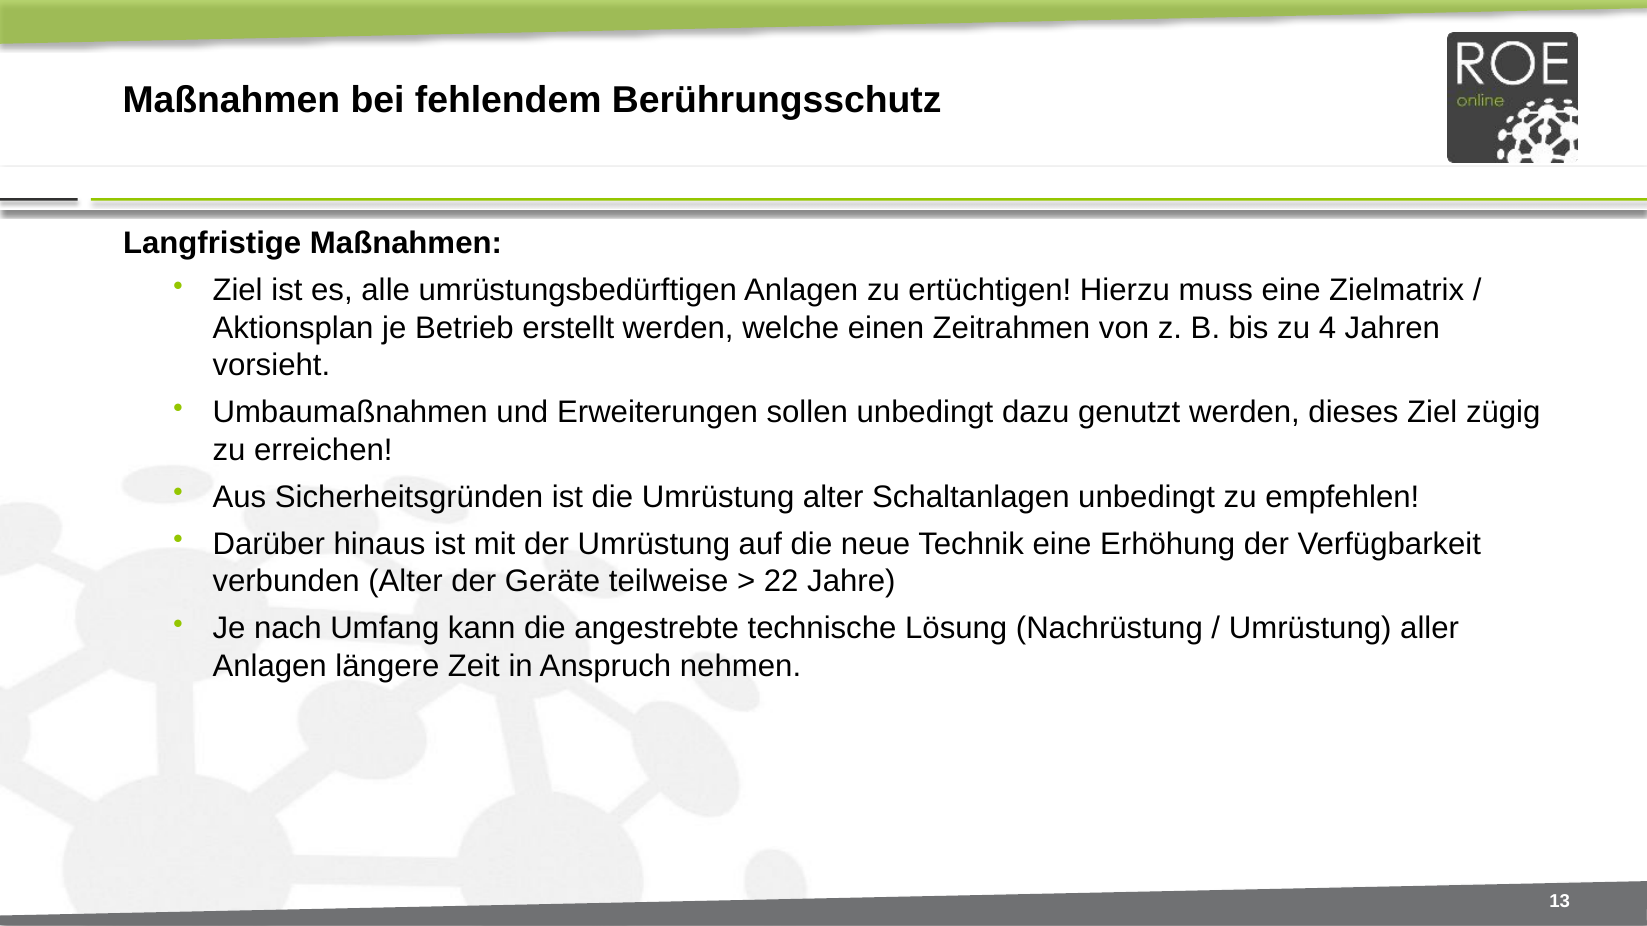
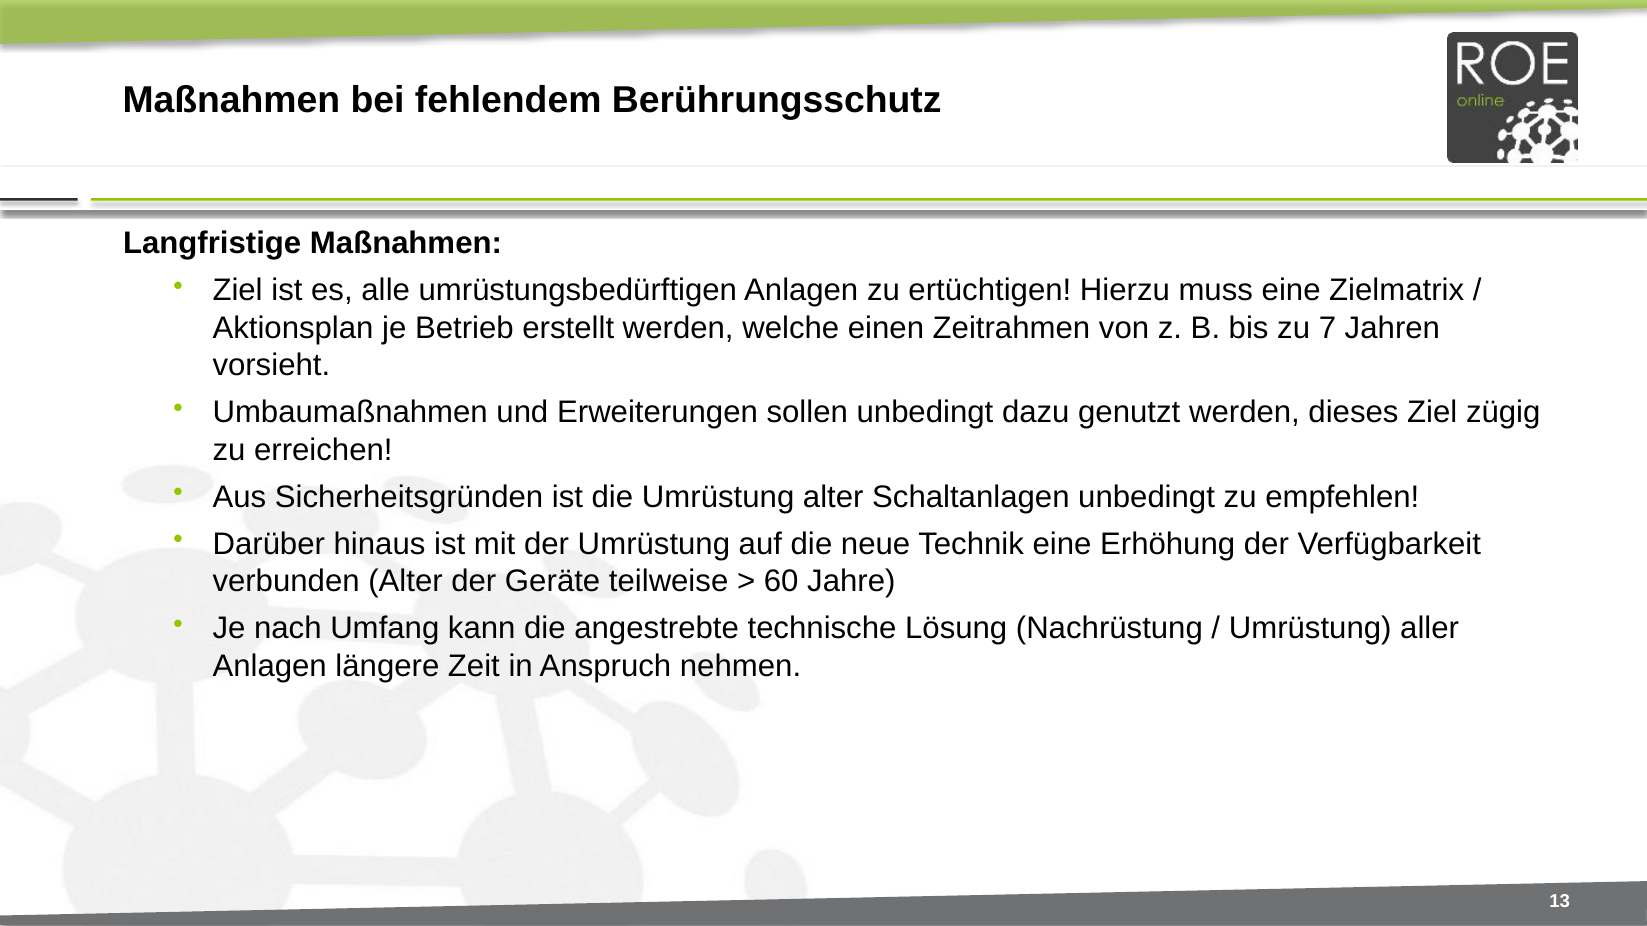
4: 4 -> 7
22: 22 -> 60
